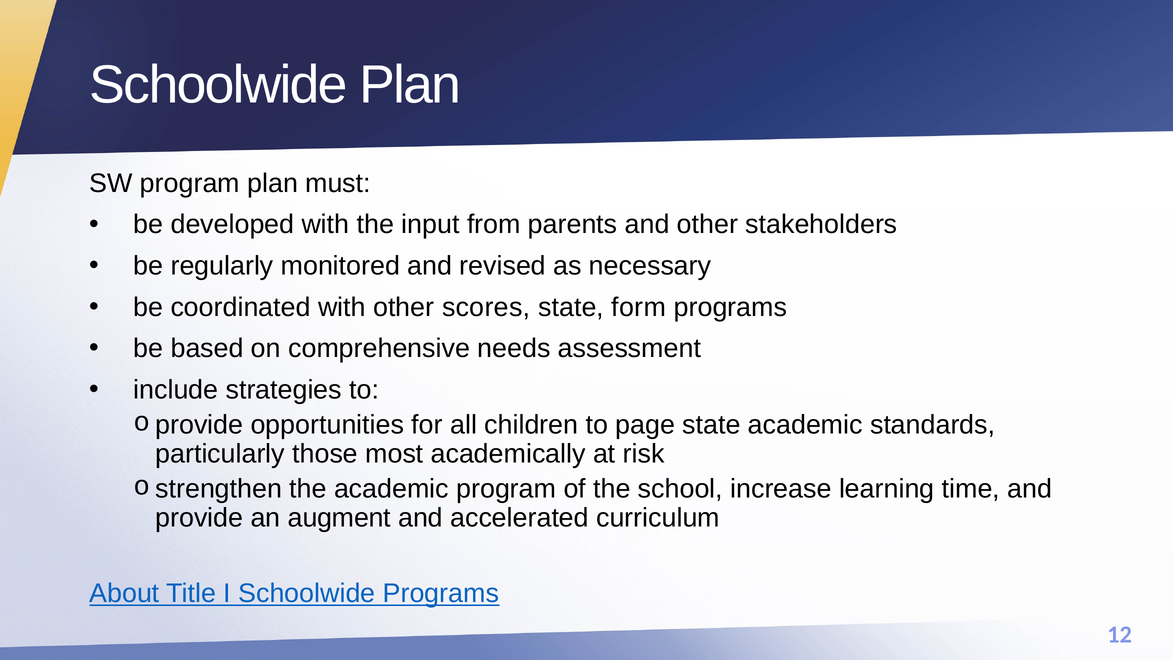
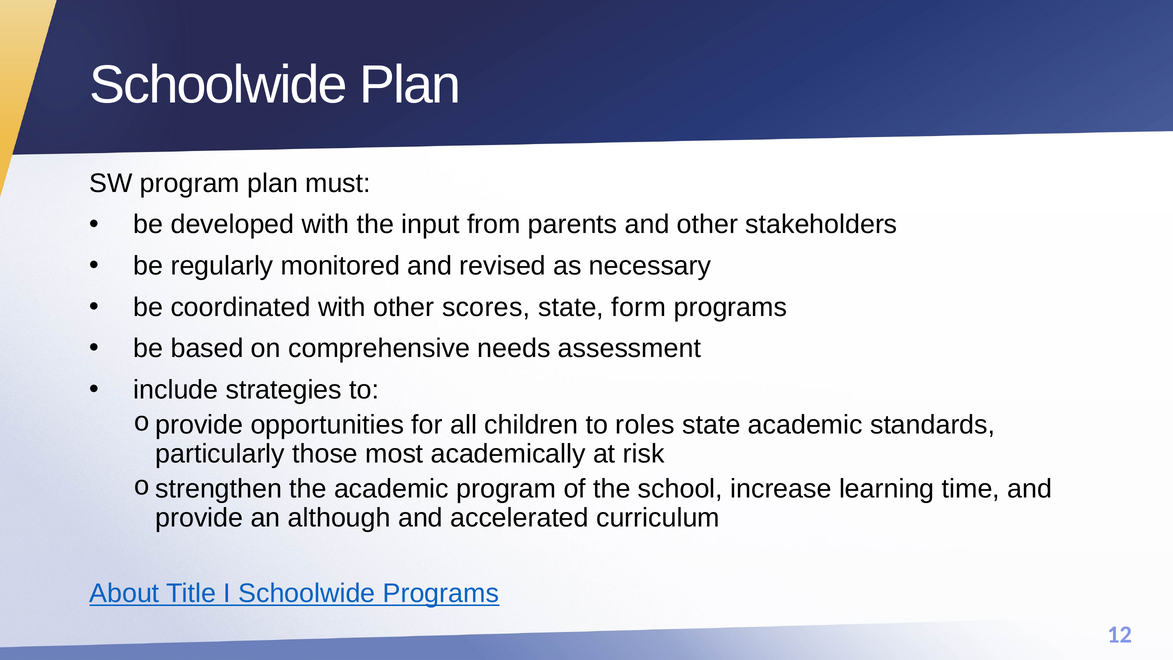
page: page -> roles
augment: augment -> although
